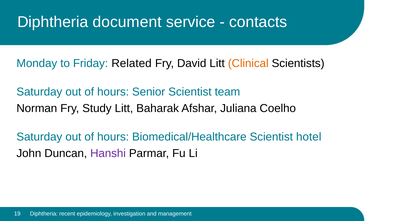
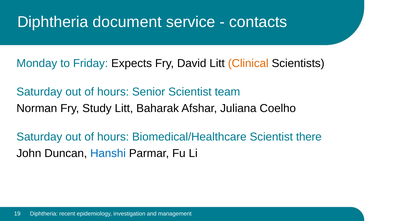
Related: Related -> Expects
hotel: hotel -> there
Hanshi colour: purple -> blue
